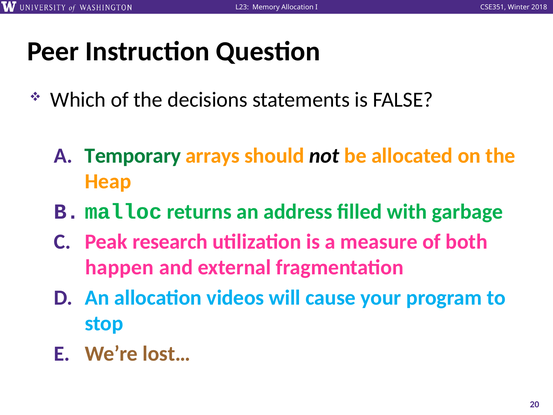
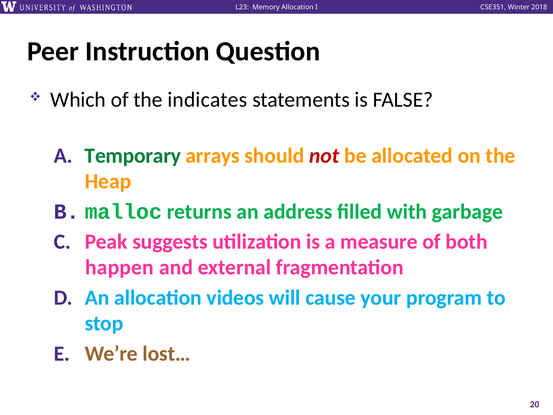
decisions: decisions -> indicates
not colour: black -> red
research: research -> suggests
